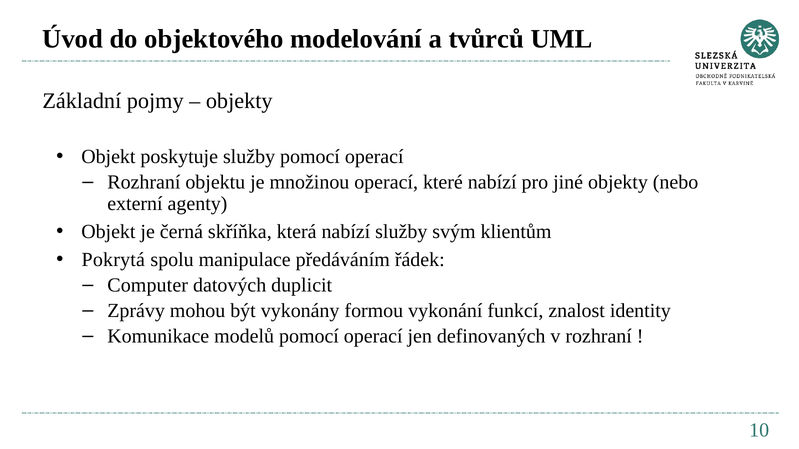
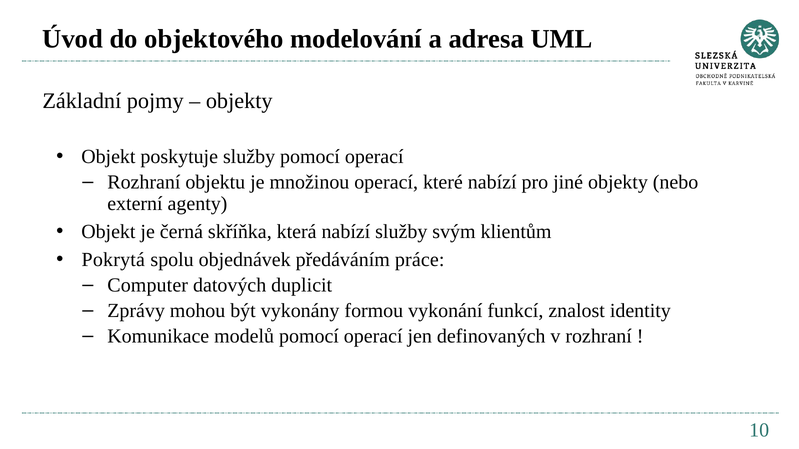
tvůrců: tvůrců -> adresa
manipulace: manipulace -> objednávek
řádek: řádek -> práce
